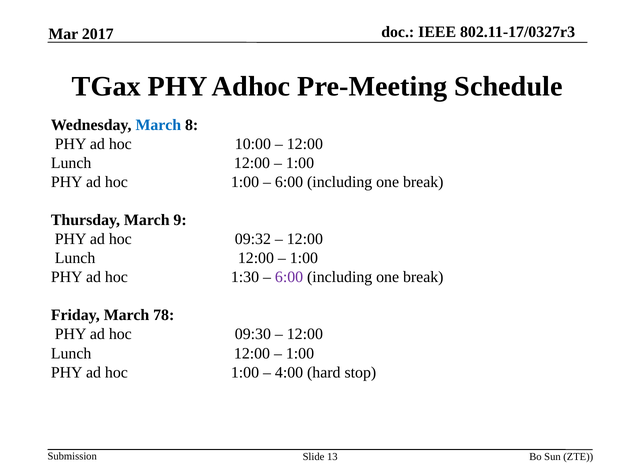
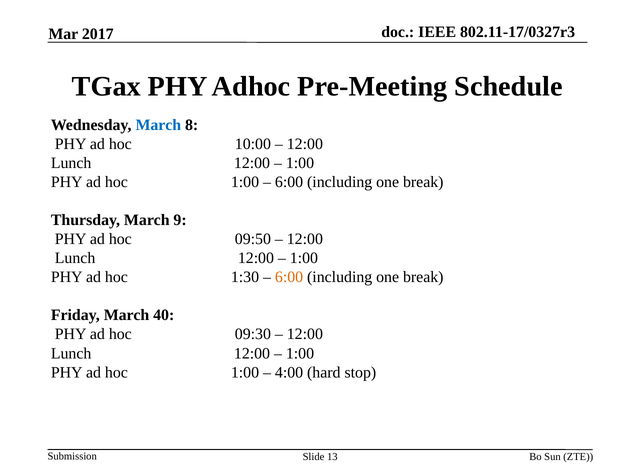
09:32: 09:32 -> 09:50
6:00 at (289, 277) colour: purple -> orange
78: 78 -> 40
